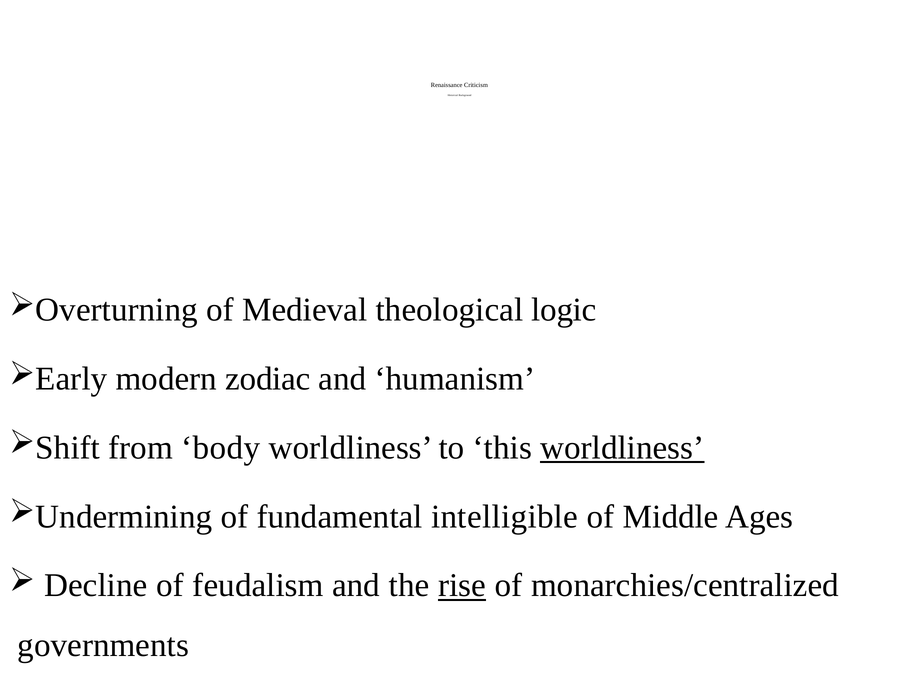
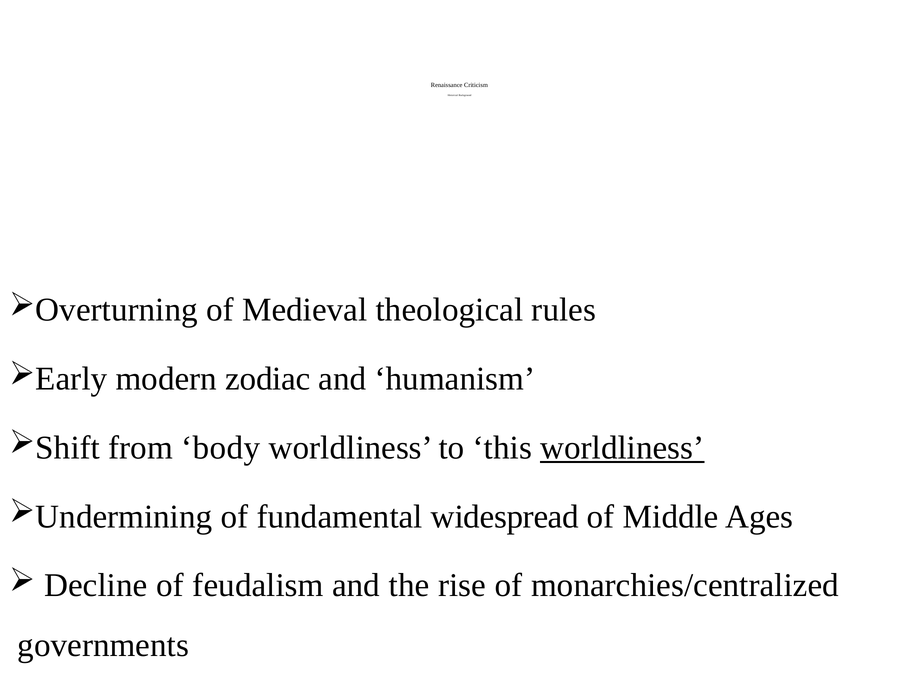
logic: logic -> rules
intelligible: intelligible -> widespread
rise underline: present -> none
